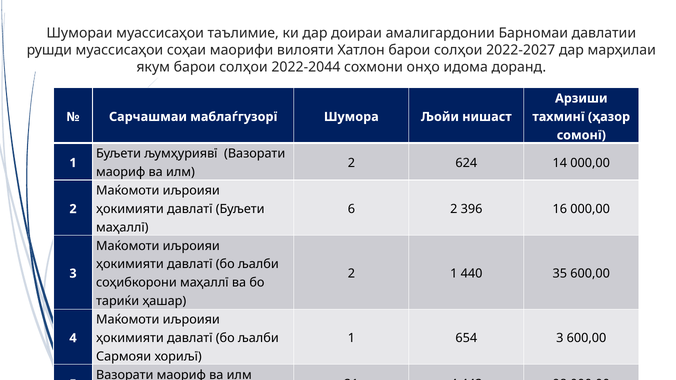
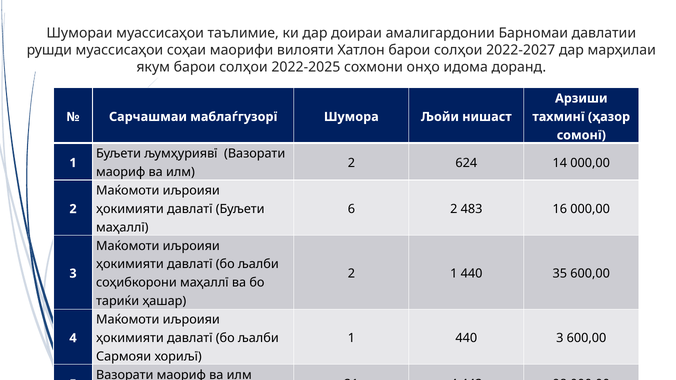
2022-2044: 2022-2044 -> 2022-2025
396: 396 -> 483
654 at (466, 338): 654 -> 440
